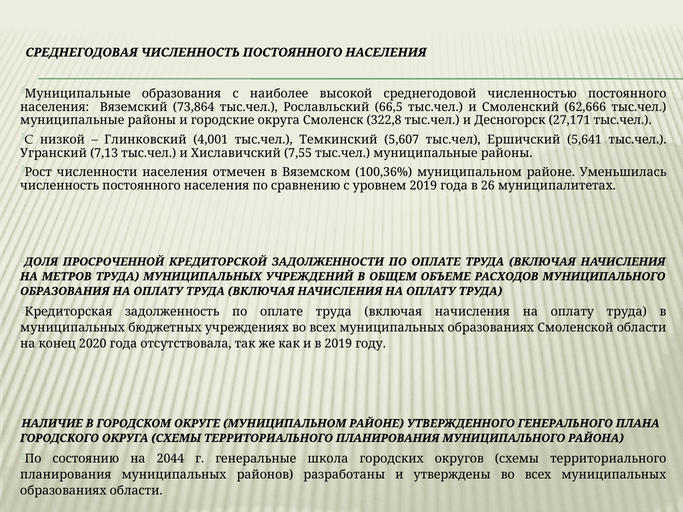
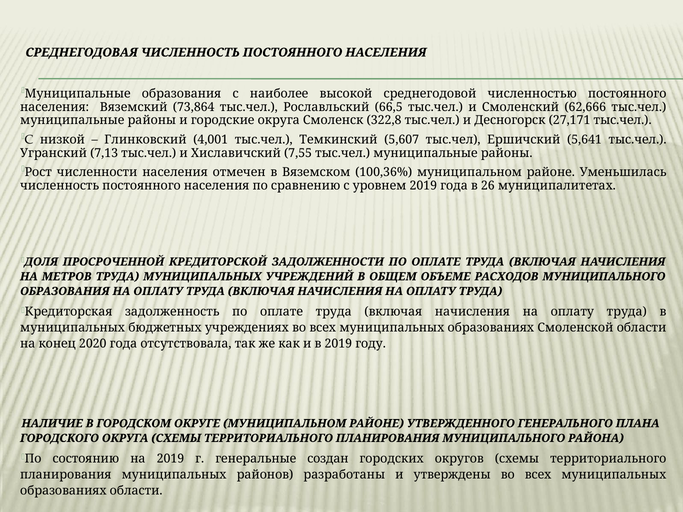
на 2044: 2044 -> 2019
школа: школа -> создан
